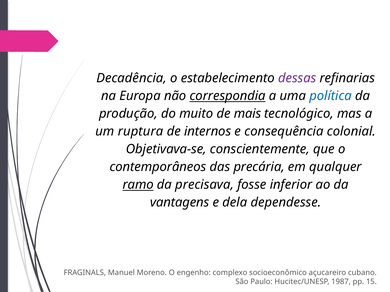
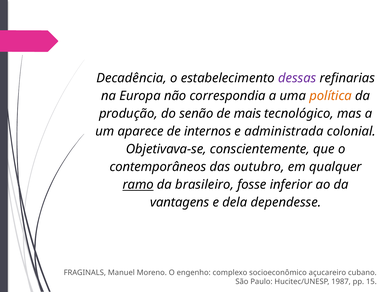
correspondia underline: present -> none
política colour: blue -> orange
muito: muito -> senão
ruptura: ruptura -> aparece
consequência: consequência -> administrada
precária: precária -> outubro
precisava: precisava -> brasileiro
